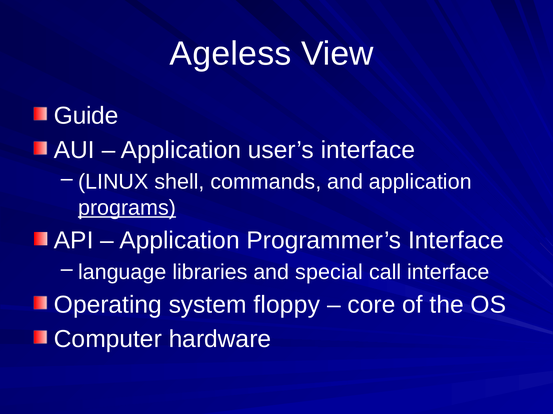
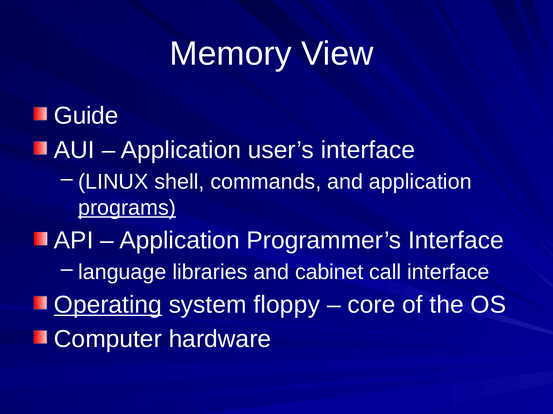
Ageless: Ageless -> Memory
special: special -> cabinet
Operating underline: none -> present
